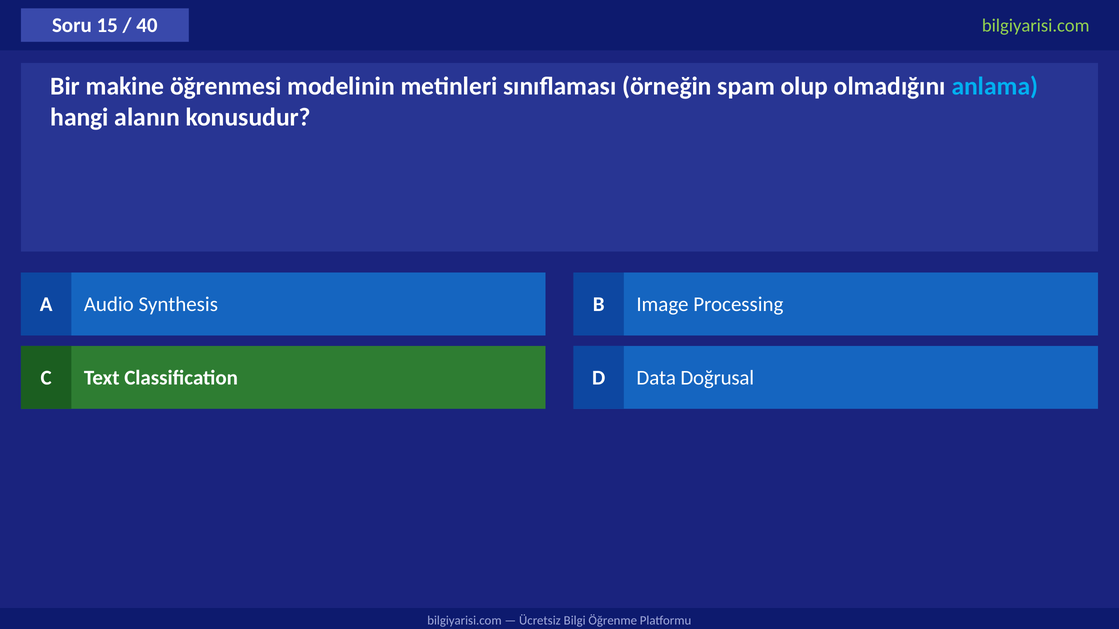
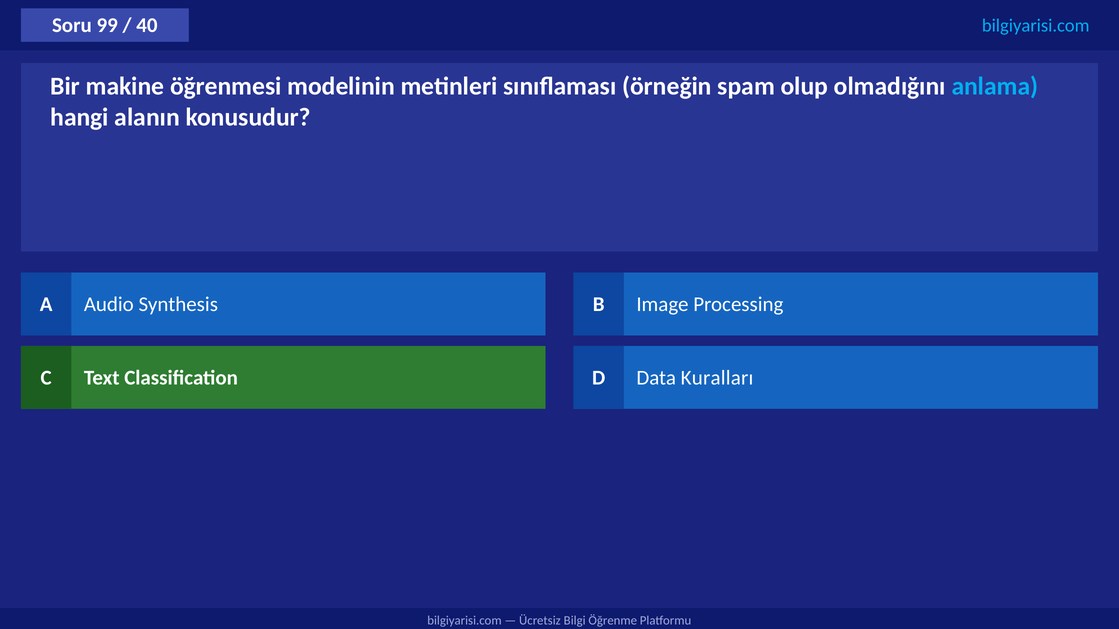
15: 15 -> 99
bilgiyarisi.com at (1036, 25) colour: light green -> light blue
Doğrusal: Doğrusal -> Kuralları
